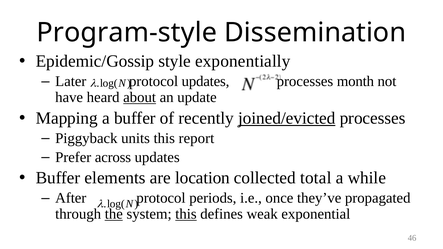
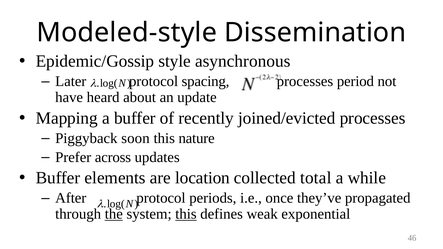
Program-style: Program-style -> Modeled-style
exponentially: exponentially -> asynchronous
updates at (205, 82): updates -> spacing
month: month -> period
about underline: present -> none
joined/evicted underline: present -> none
units: units -> soon
report: report -> nature
